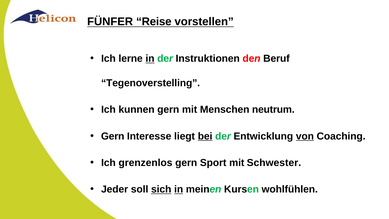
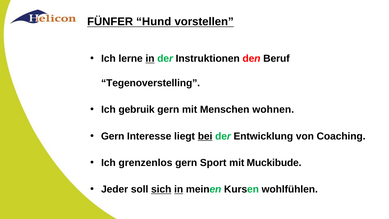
Reise: Reise -> Hund
kunnen: kunnen -> gebruik
neutrum: neutrum -> wohnen
von underline: present -> none
Schwester: Schwester -> Muckibude
